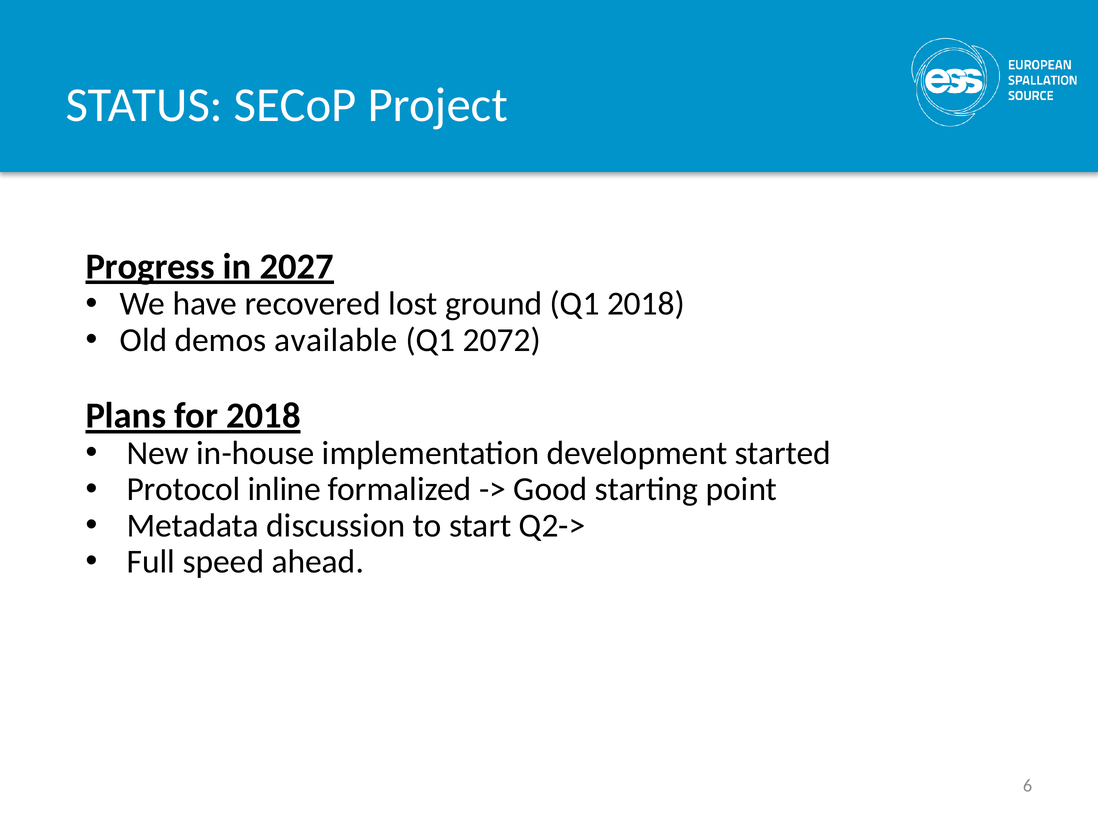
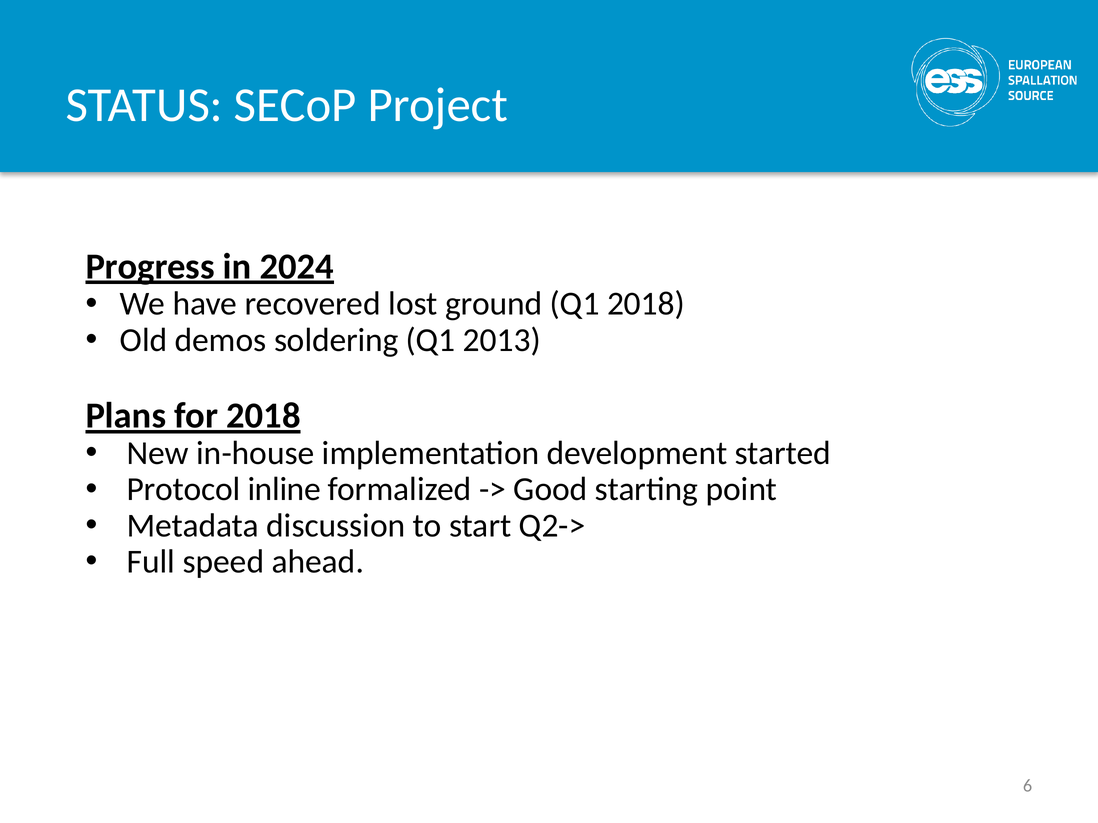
2027: 2027 -> 2024
available: available -> soldering
2072: 2072 -> 2013
